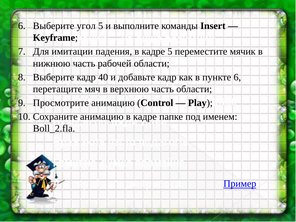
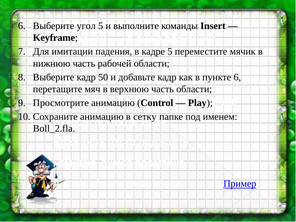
40: 40 -> 50
анимацию в кадре: кадре -> сетку
